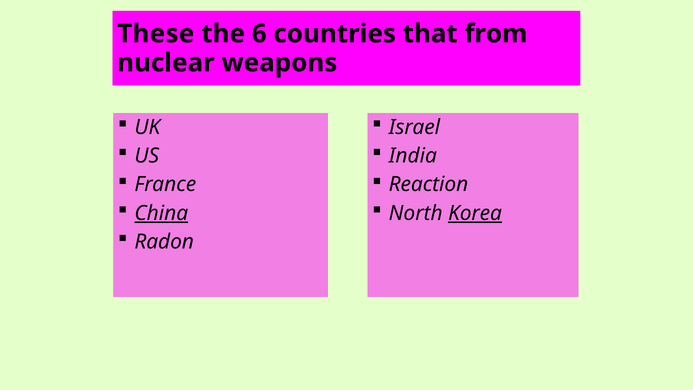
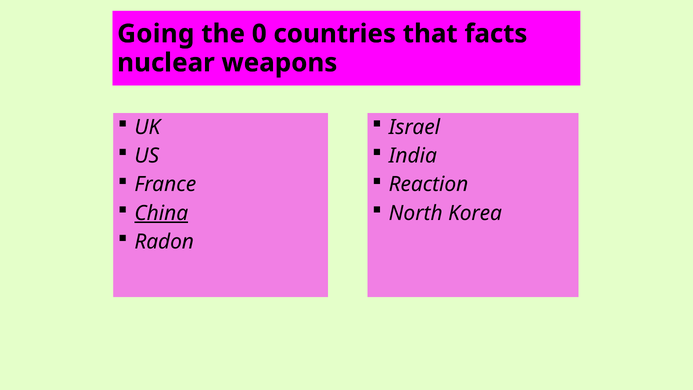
These: These -> Going
6: 6 -> 0
from: from -> facts
Korea underline: present -> none
